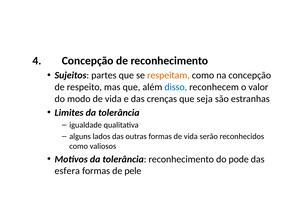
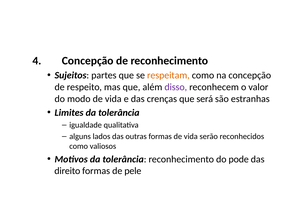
disso colour: blue -> purple
seja: seja -> será
esfera: esfera -> direito
